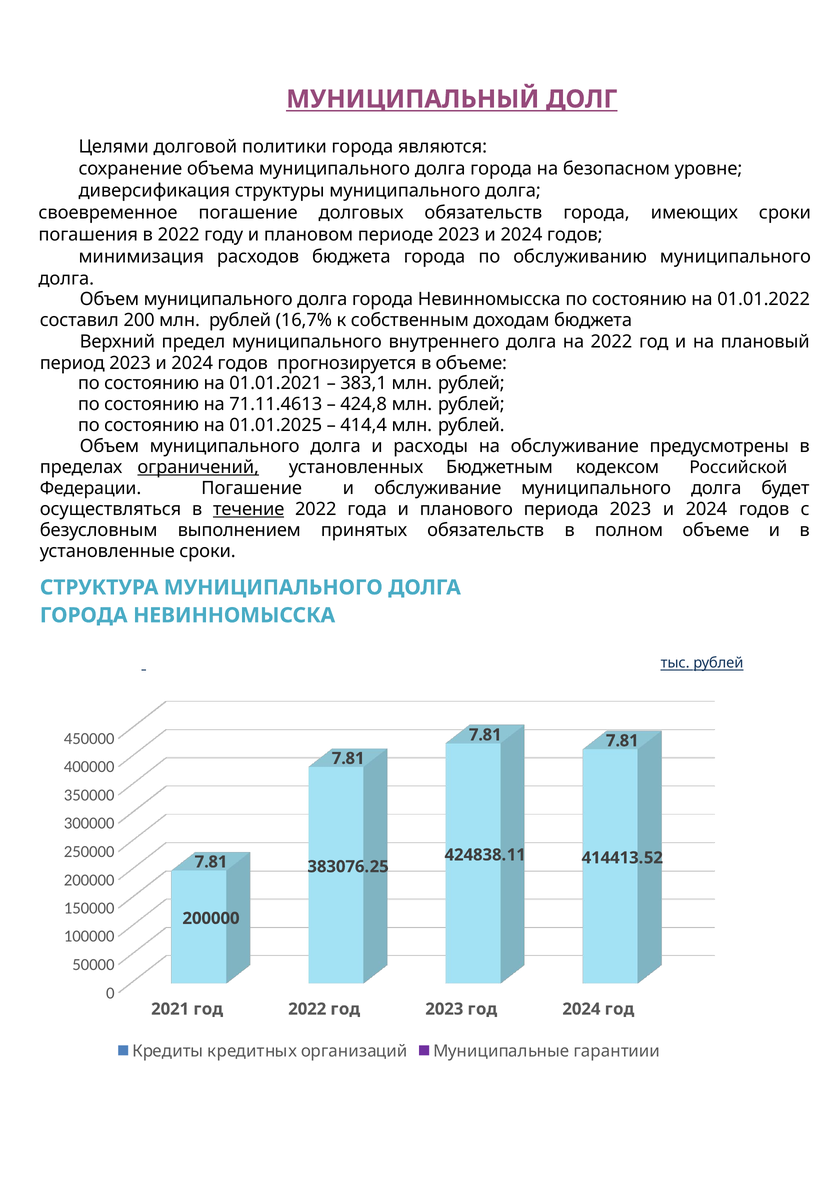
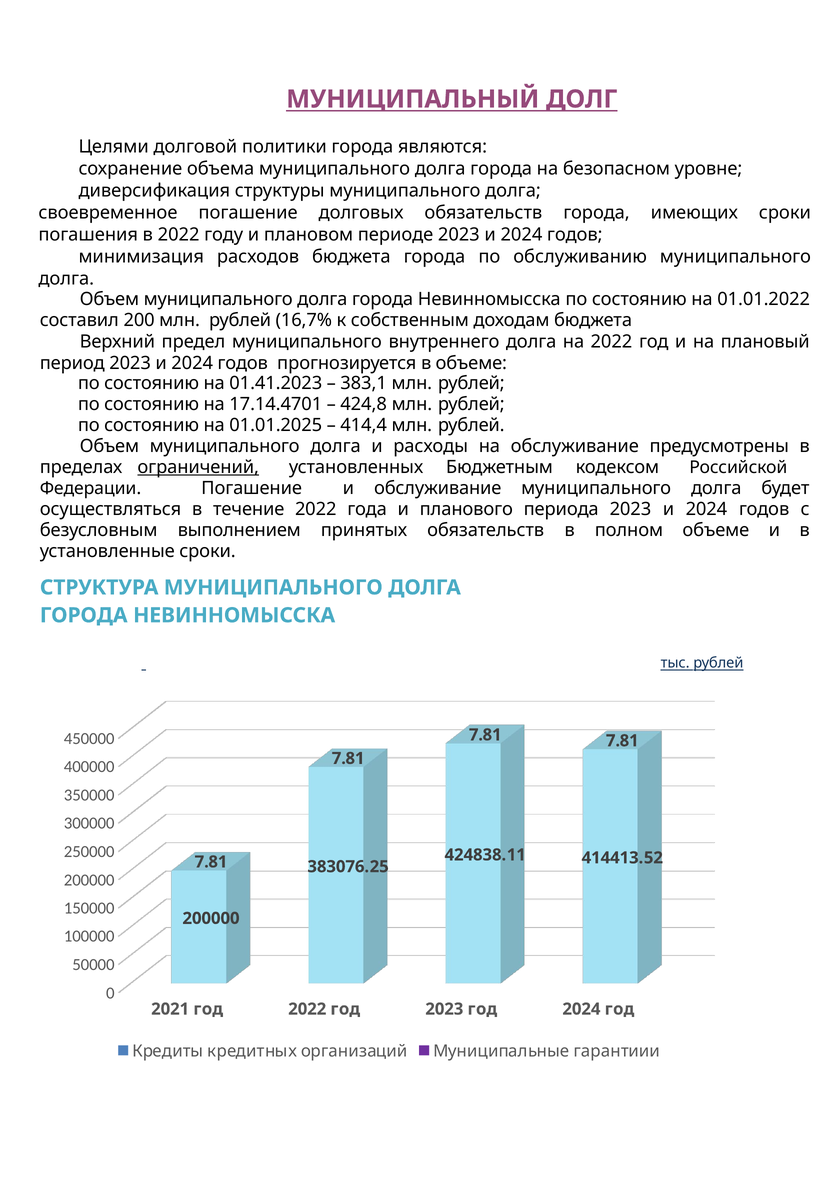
01.01.2021: 01.01.2021 -> 01.41.2023
71.11.4613: 71.11.4613 -> 17.14.4701
течение underline: present -> none
